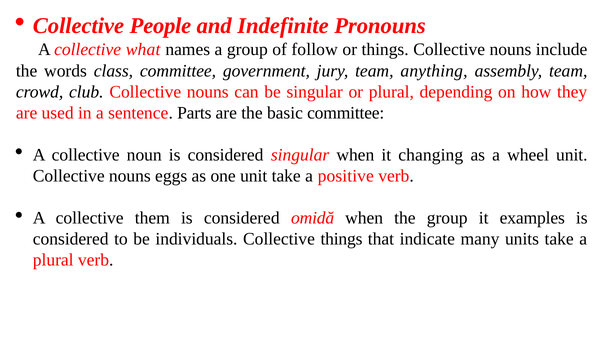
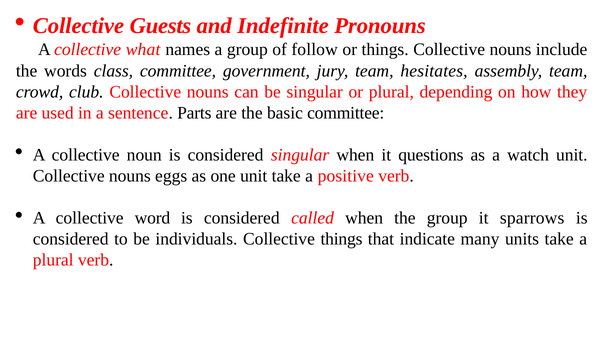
People: People -> Guests
anything: anything -> hesitates
changing: changing -> questions
wheel: wheel -> watch
them: them -> word
omidă: omidă -> called
examples: examples -> sparrows
